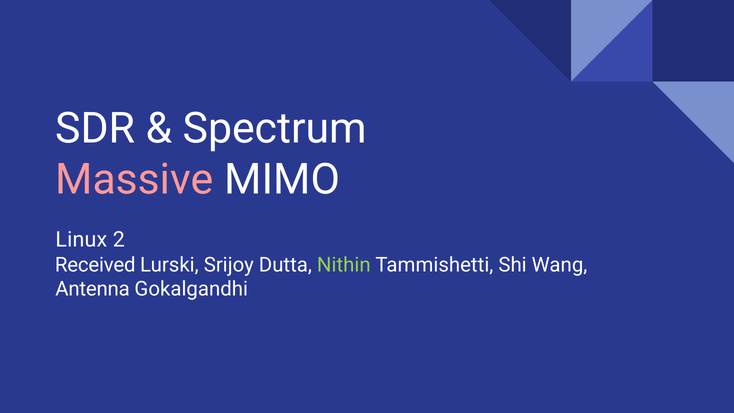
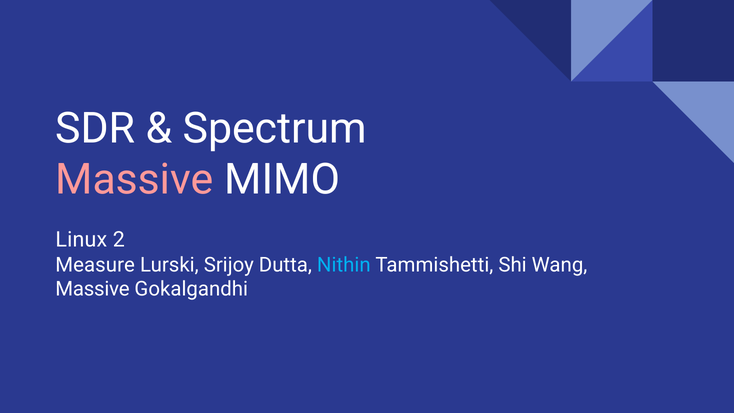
Received: Received -> Measure
Nithin colour: light green -> light blue
Antenna at (92, 289): Antenna -> Massive
